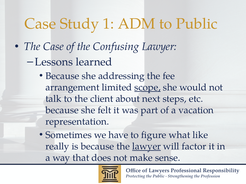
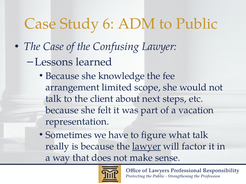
1: 1 -> 6
addressing: addressing -> knowledge
scope underline: present -> none
what like: like -> talk
